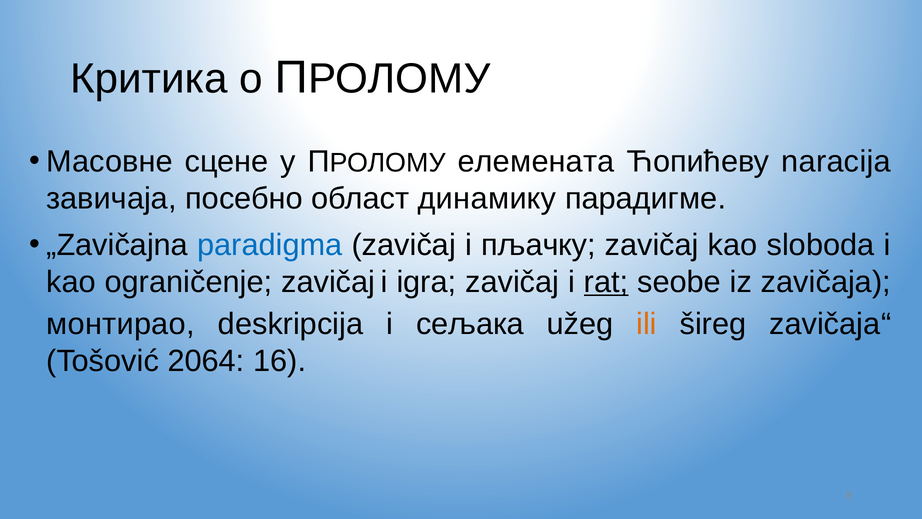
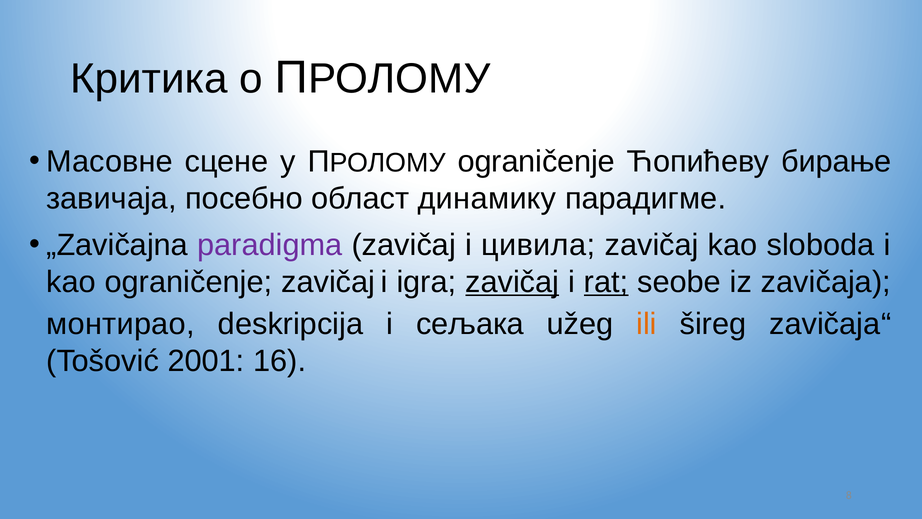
елемената at (536, 162): елемената -> ograničenje
naracija: naracija -> бирање
paradigma colour: blue -> purple
пљачку: пљачку -> цивила
zavičaj at (512, 282) underline: none -> present
2064: 2064 -> 2001
